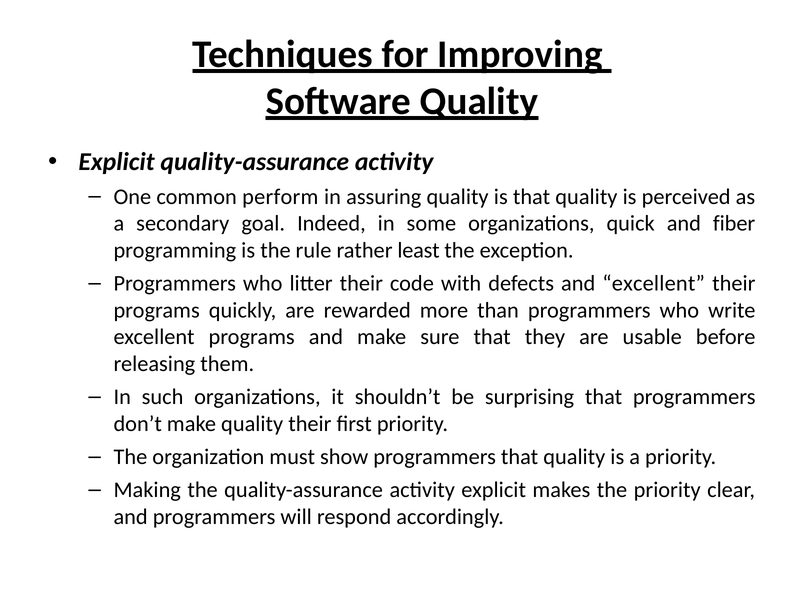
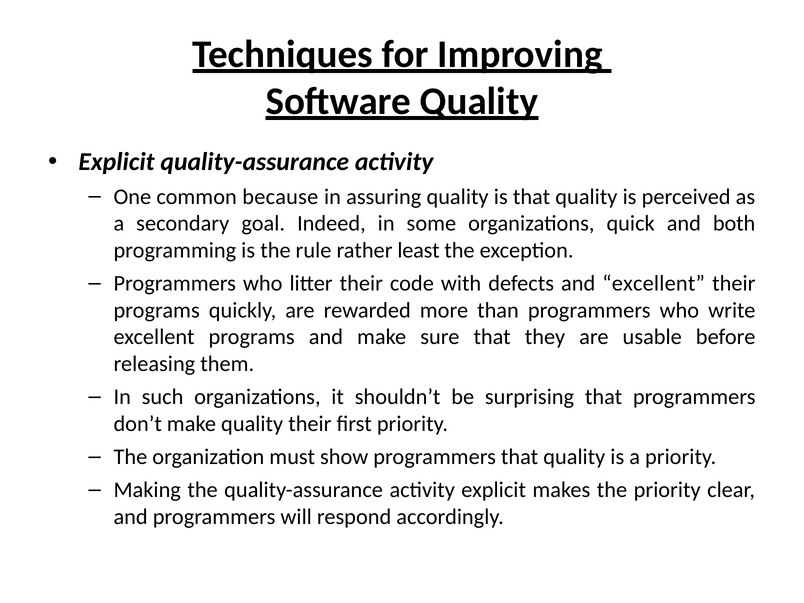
perform: perform -> because
fiber: fiber -> both
